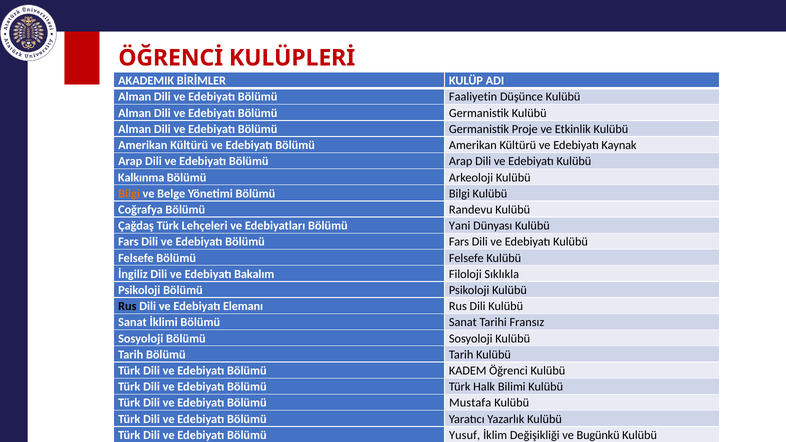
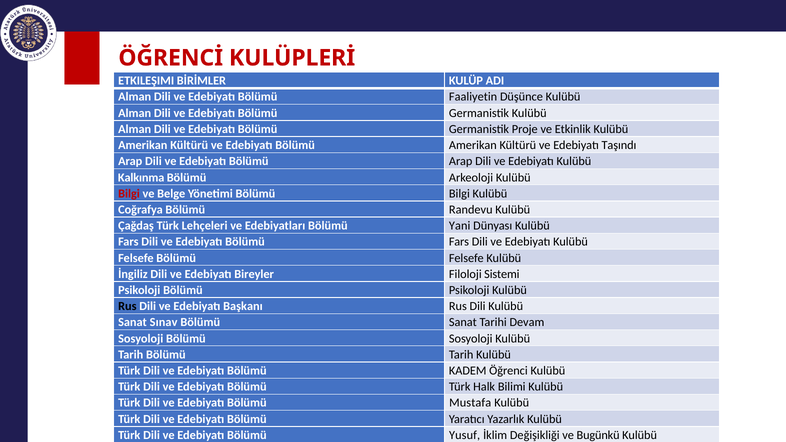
AKADEMIK: AKADEMIK -> ETKILEŞIMI
Kaynak: Kaynak -> Taşındı
Bilgi at (129, 194) colour: orange -> red
Bakalım: Bakalım -> Bireyler
Sıklıkla: Sıklıkla -> Sistemi
Elemanı: Elemanı -> Başkanı
İklimi: İklimi -> Sınav
Fransız: Fransız -> Devam
